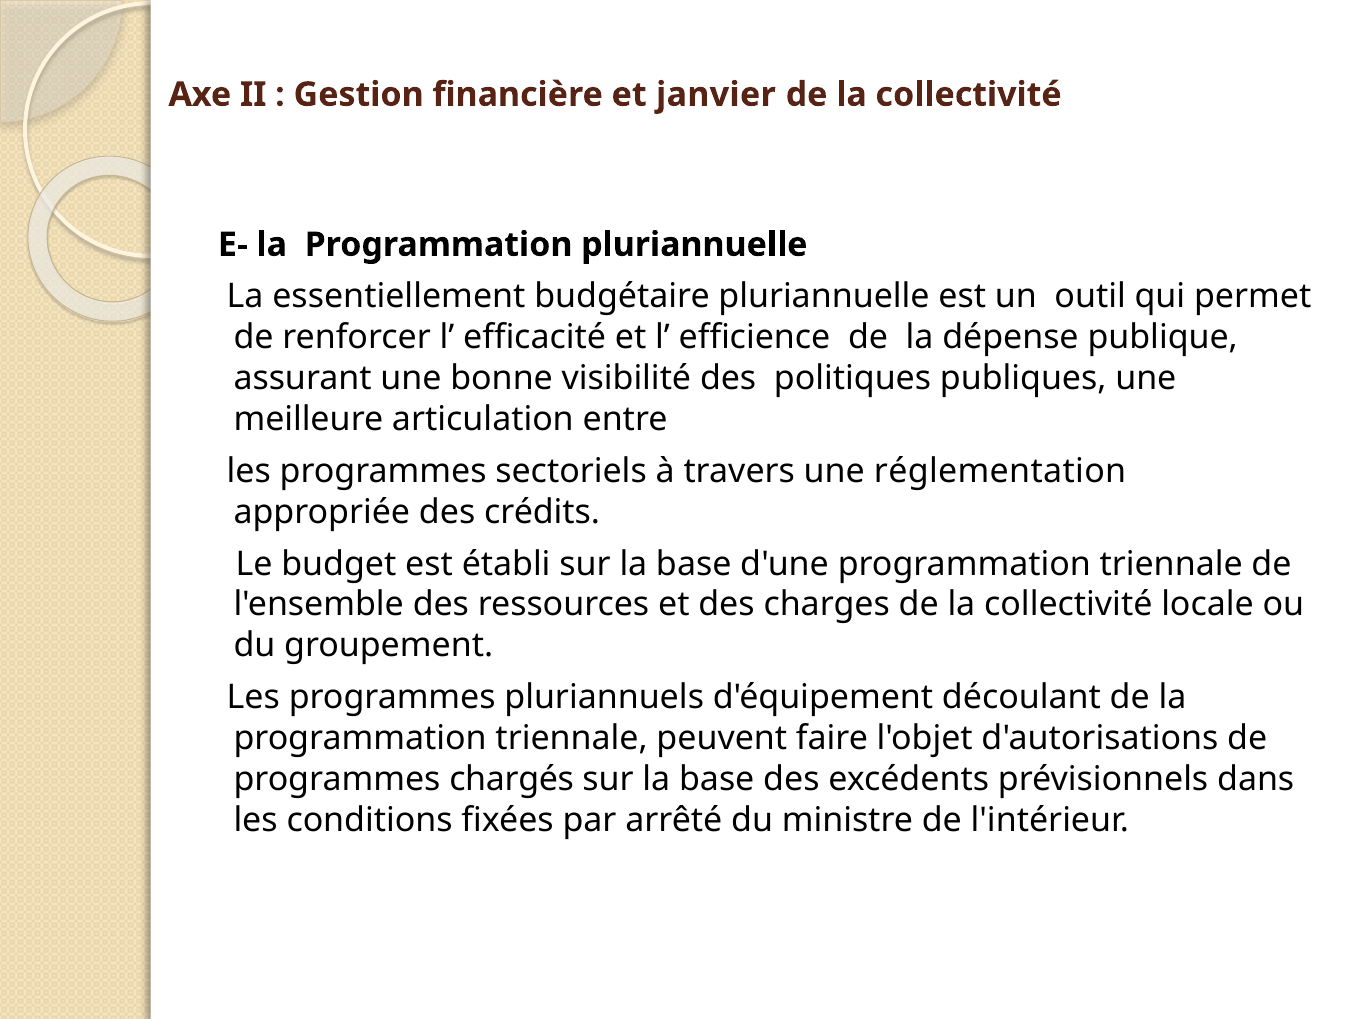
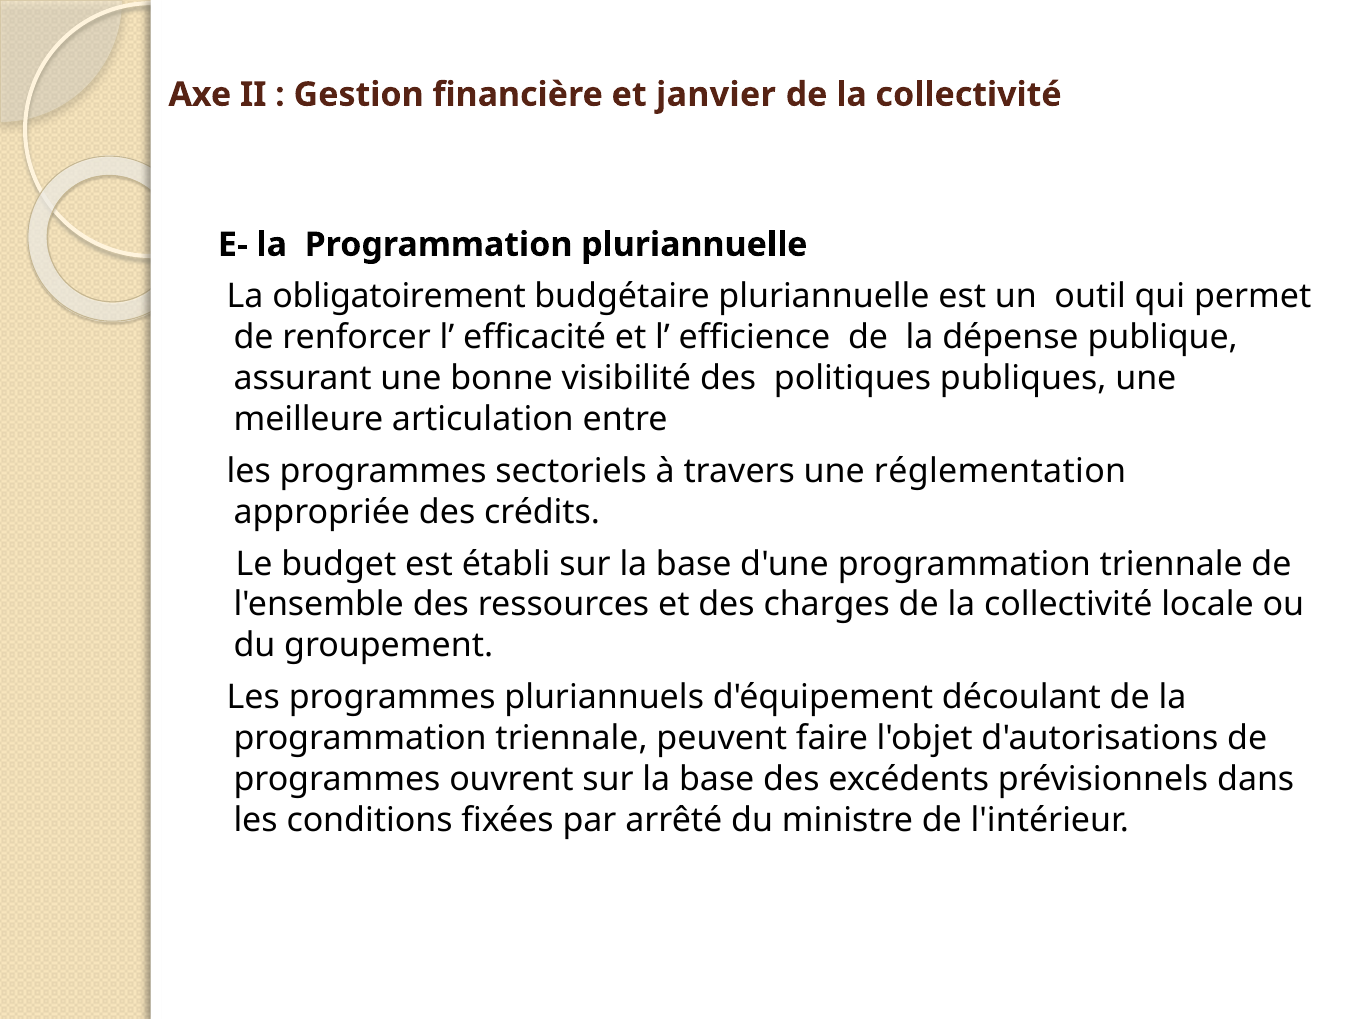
essentiellement: essentiellement -> obligatoirement
chargés: chargés -> ouvrent
